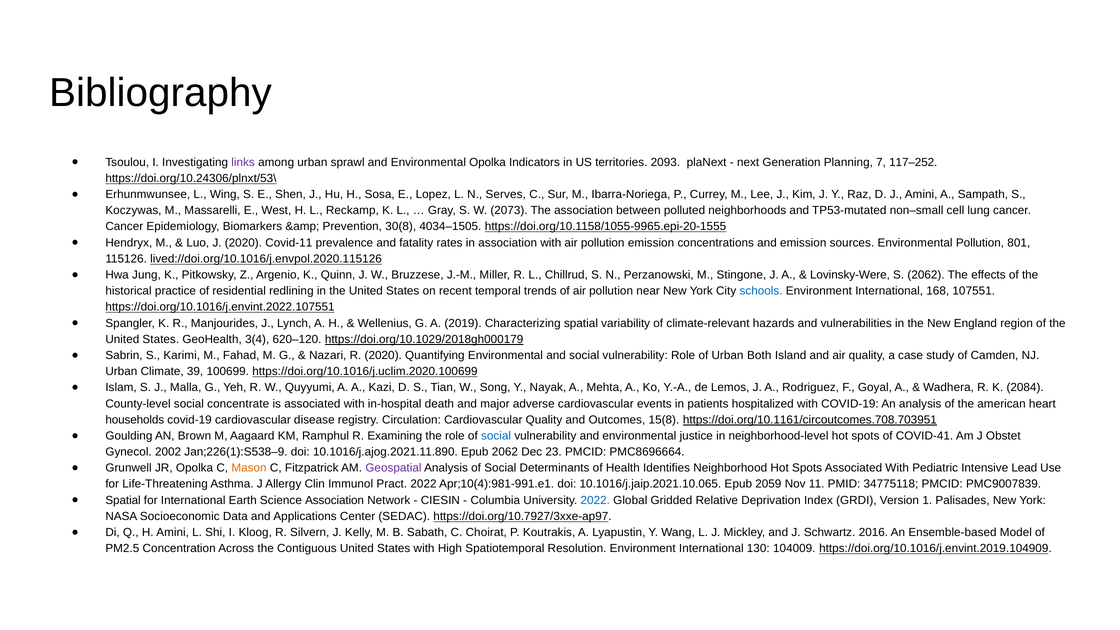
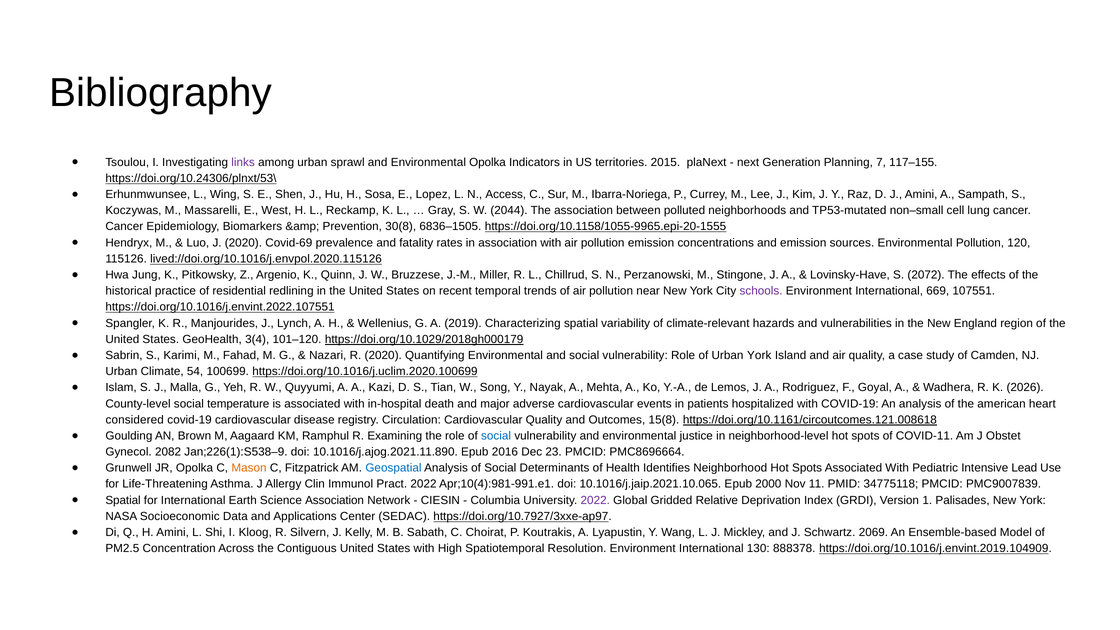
2093: 2093 -> 2015
117–252: 117–252 -> 117–155
Serves: Serves -> Access
2073: 2073 -> 2044
4034–1505: 4034–1505 -> 6836–1505
Covid-11: Covid-11 -> Covid-69
801: 801 -> 120
Lovinsky-Were: Lovinsky-Were -> Lovinsky-Have
S 2062: 2062 -> 2072
schools colour: blue -> purple
168: 168 -> 669
620–120: 620–120 -> 101–120
Urban Both: Both -> York
39: 39 -> 54
2084: 2084 -> 2026
concentrate: concentrate -> temperature
households: households -> considered
https://doi.org/10.1161/circoutcomes.708.703951: https://doi.org/10.1161/circoutcomes.708.703951 -> https://doi.org/10.1161/circoutcomes.121.008618
COVID-41: COVID-41 -> COVID-11
2002: 2002 -> 2082
Epub 2062: 2062 -> 2016
Geospatial colour: purple -> blue
2059: 2059 -> 2000
2022 at (595, 500) colour: blue -> purple
2016: 2016 -> 2069
104009: 104009 -> 888378
